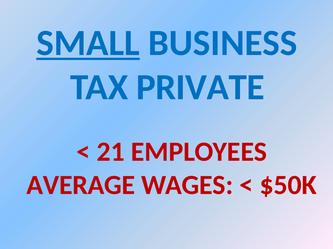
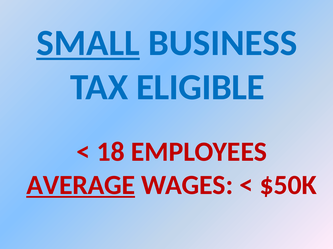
PRIVATE: PRIVATE -> ELIGIBLE
21: 21 -> 18
AVERAGE underline: none -> present
